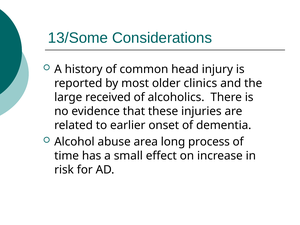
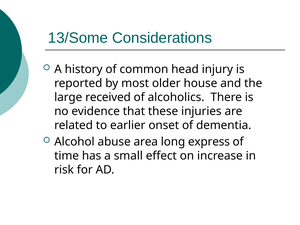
clinics: clinics -> house
process: process -> express
